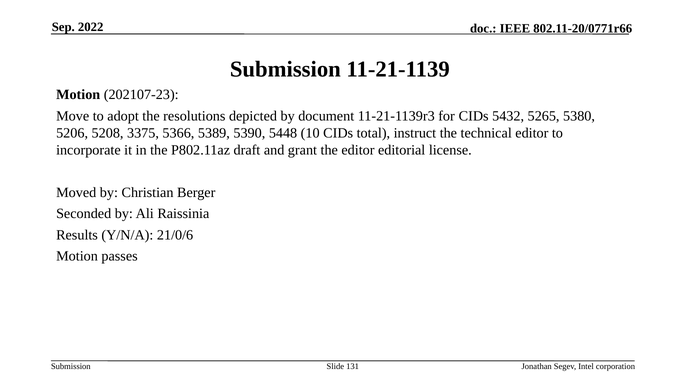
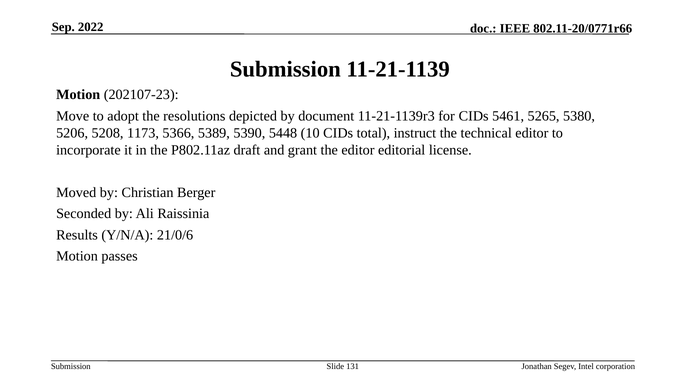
5432: 5432 -> 5461
3375: 3375 -> 1173
